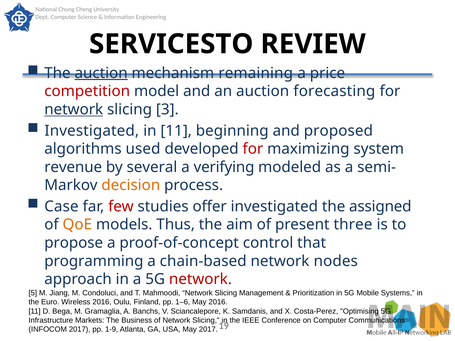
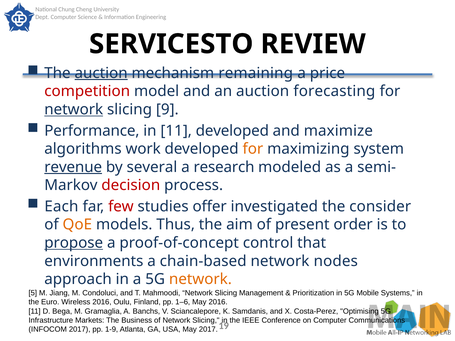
3: 3 -> 9
Investigated at (92, 131): Investigated -> Performance
11 beginning: beginning -> developed
proposed: proposed -> maximize
used: used -> work
for at (253, 149) colour: red -> orange
revenue underline: none -> present
verifying: verifying -> research
decision colour: orange -> red
Case: Case -> Each
assigned: assigned -> consider
three: three -> order
propose underline: none -> present
programming: programming -> environments
network at (200, 279) colour: red -> orange
